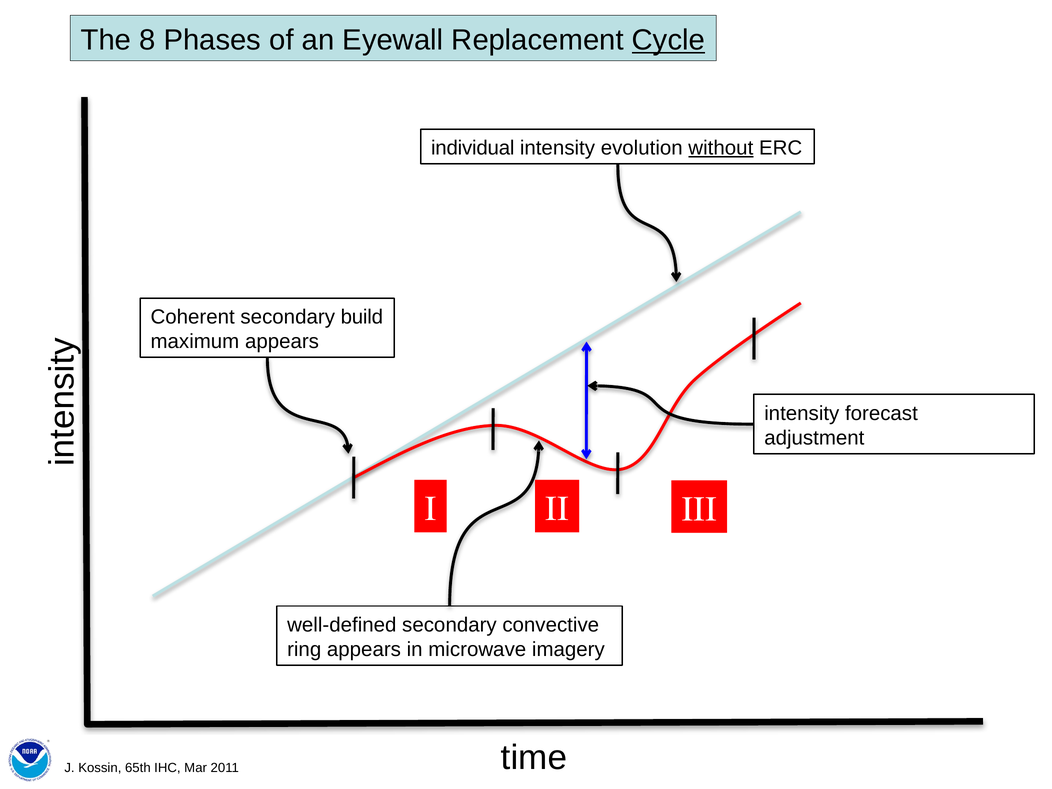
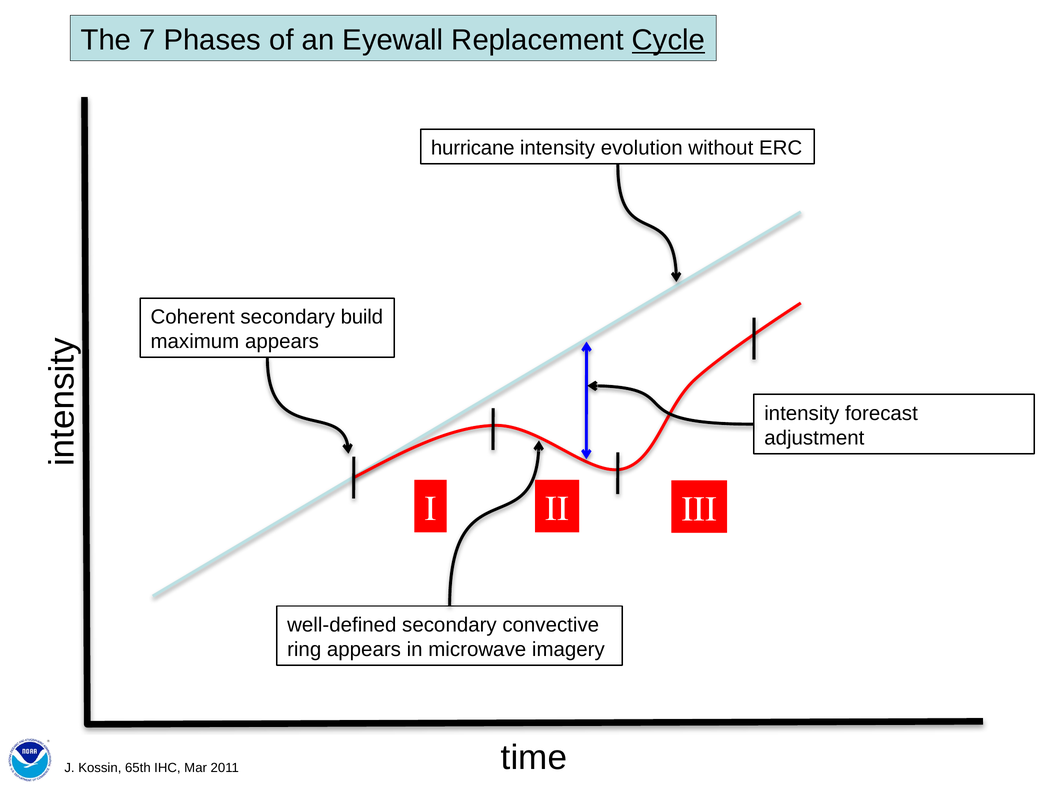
8: 8 -> 7
individual: individual -> hurricane
without underline: present -> none
